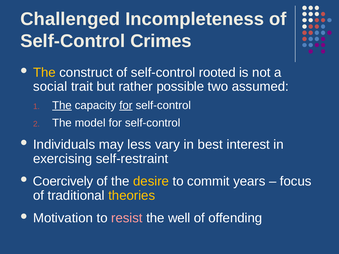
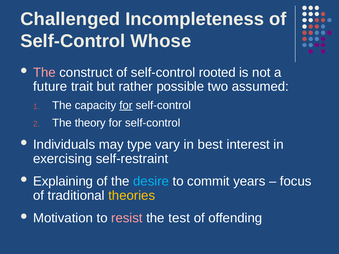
Crimes: Crimes -> Whose
The at (44, 72) colour: yellow -> pink
social: social -> future
The at (62, 105) underline: present -> none
model: model -> theory
less: less -> type
Coercively: Coercively -> Explaining
desire colour: yellow -> light blue
well: well -> test
